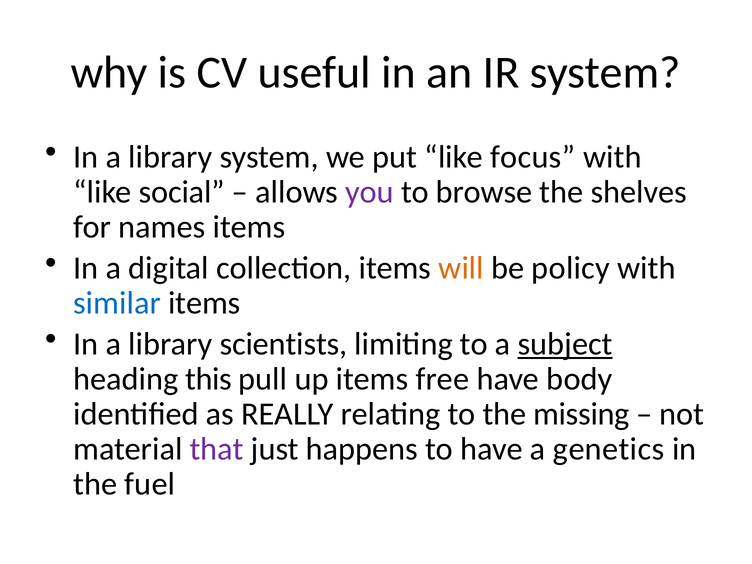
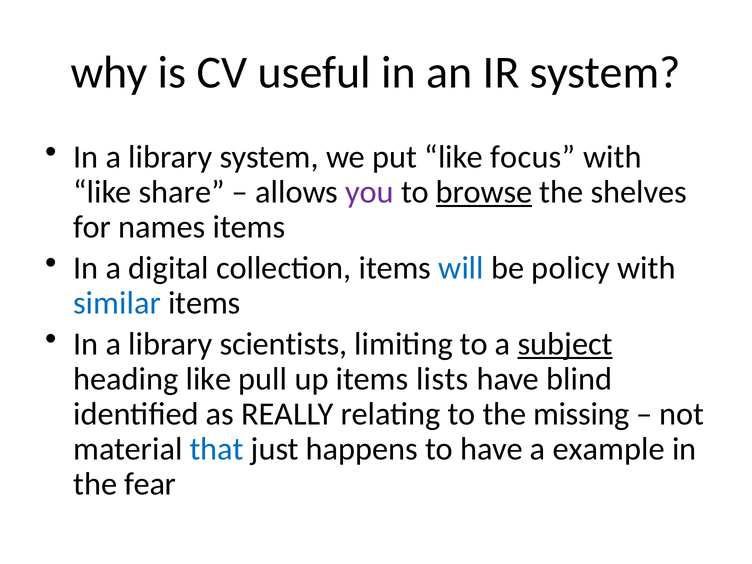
social: social -> share
browse underline: none -> present
will colour: orange -> blue
heading this: this -> like
free: free -> lists
body: body -> blind
that colour: purple -> blue
genetics: genetics -> example
fuel: fuel -> fear
